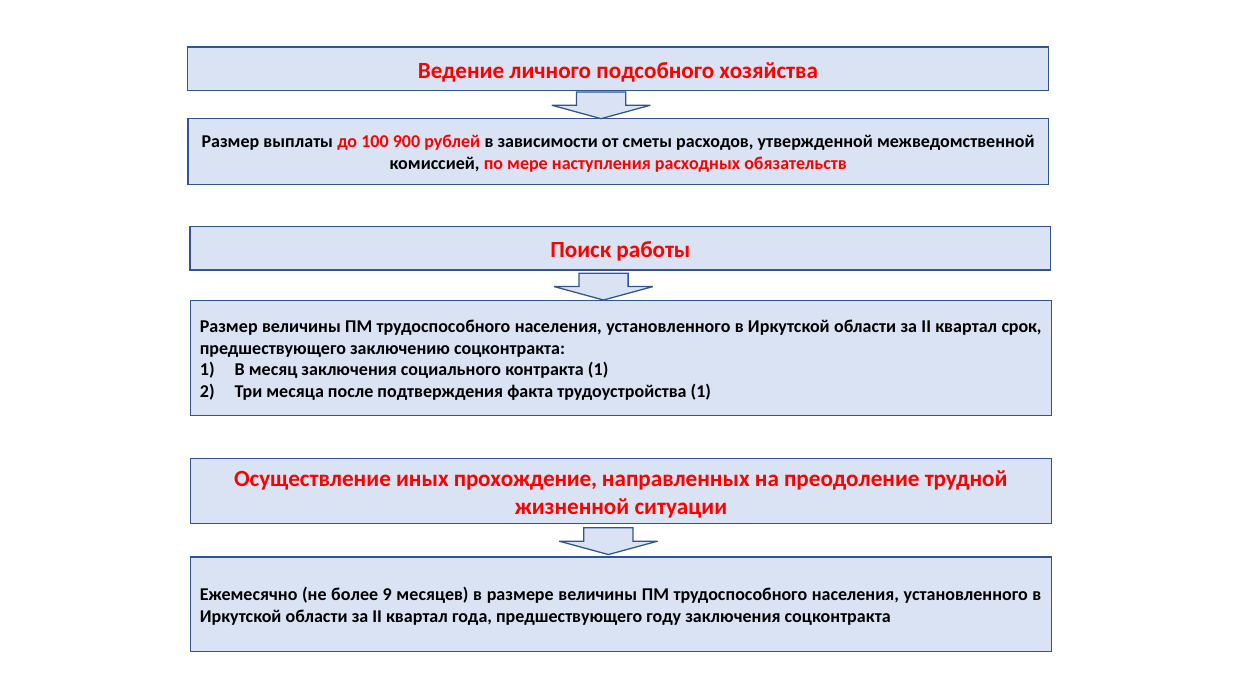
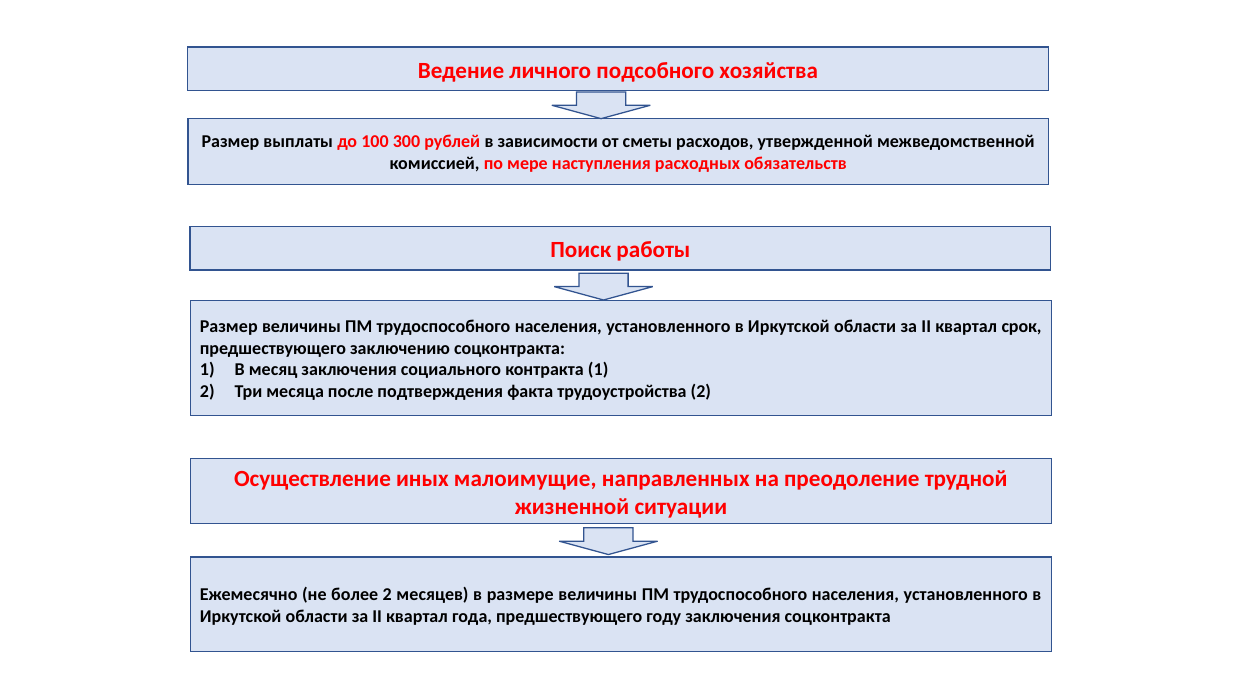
900: 900 -> 300
трудоустройства 1: 1 -> 2
прохождение: прохождение -> малоимущие
более 9: 9 -> 2
